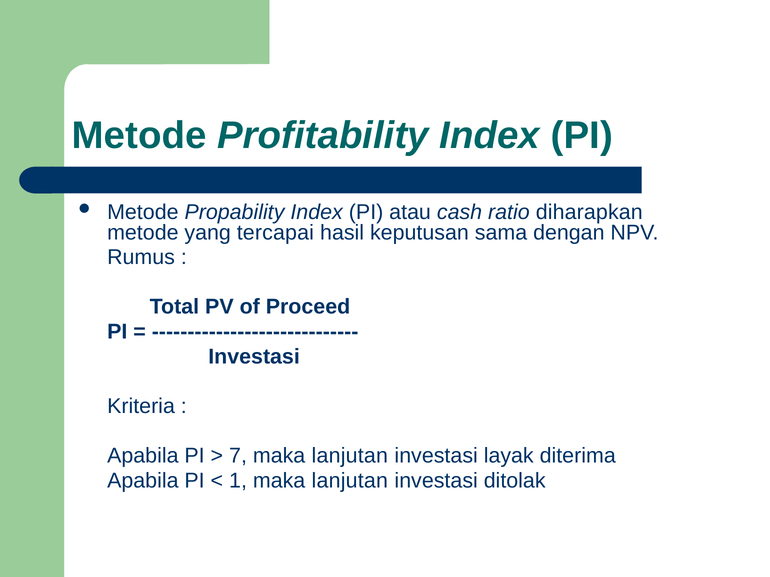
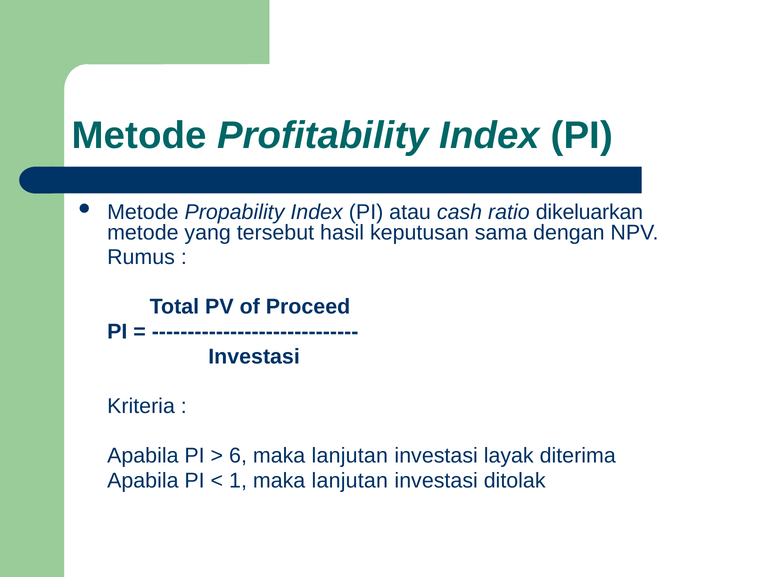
diharapkan: diharapkan -> dikeluarkan
tercapai: tercapai -> tersebut
7: 7 -> 6
